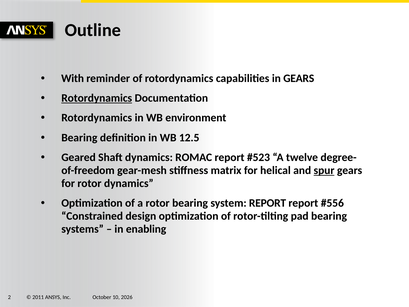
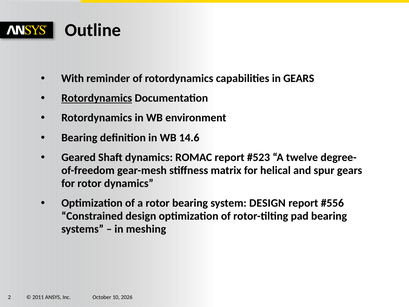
12.5: 12.5 -> 14.6
spur underline: present -> none
system REPORT: REPORT -> DESIGN
enabling: enabling -> meshing
